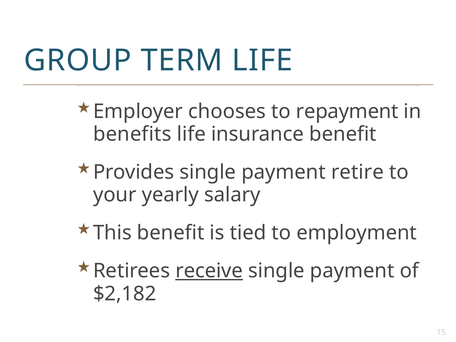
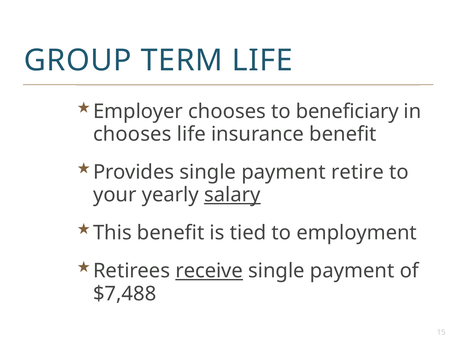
repayment: repayment -> beneficiary
benefits at (132, 134): benefits -> chooses
salary underline: none -> present
$2,182: $2,182 -> $7,488
